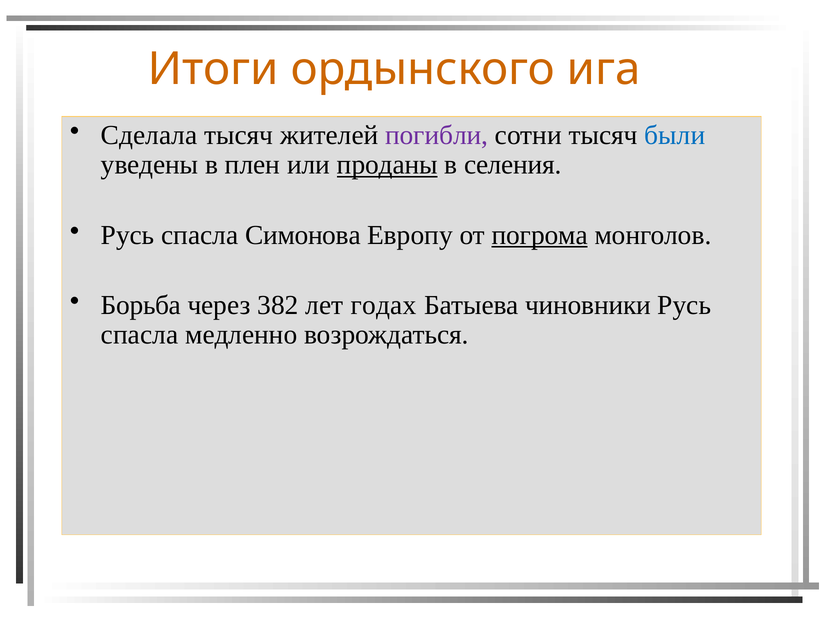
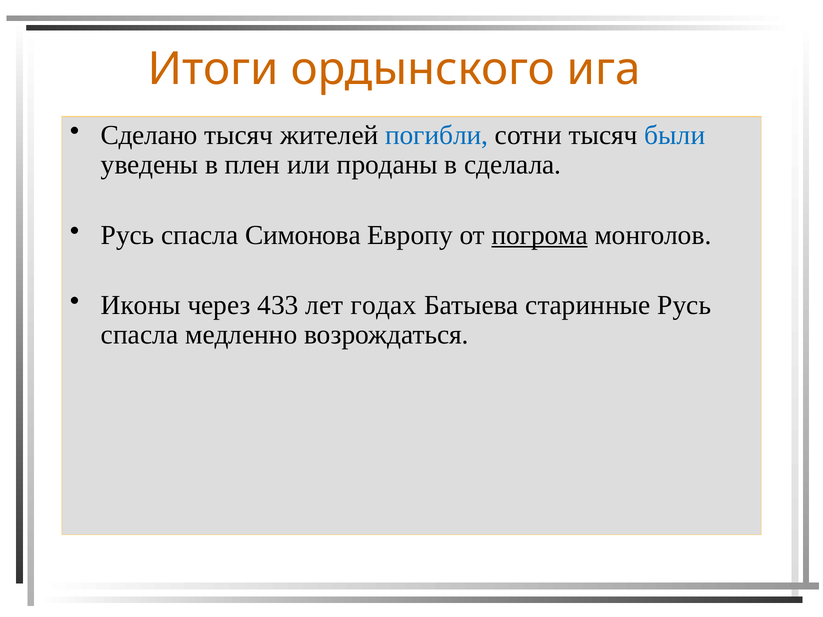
Сделала: Сделала -> Сделано
погибли colour: purple -> blue
проданы underline: present -> none
селения: селения -> сделала
Борьба: Борьба -> Иконы
382: 382 -> 433
чиновники: чиновники -> старинные
